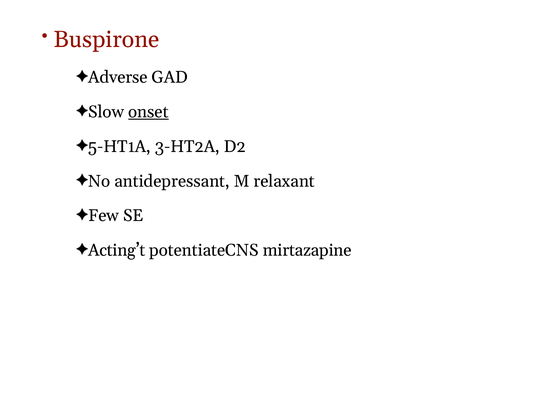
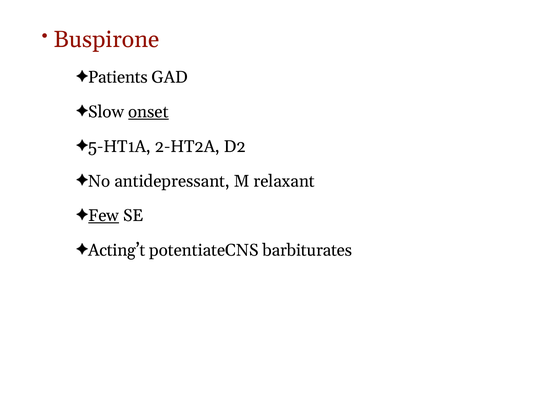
Adverse: Adverse -> Patients
3-HT2A: 3-HT2A -> 2-HT2A
Few underline: none -> present
mirtazapine: mirtazapine -> barbiturates
